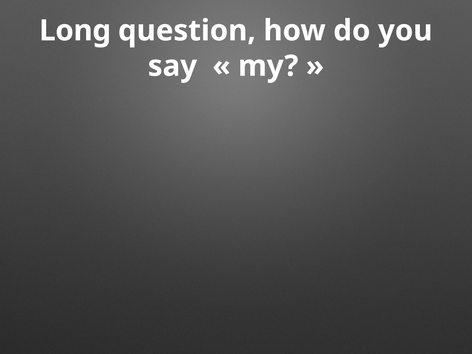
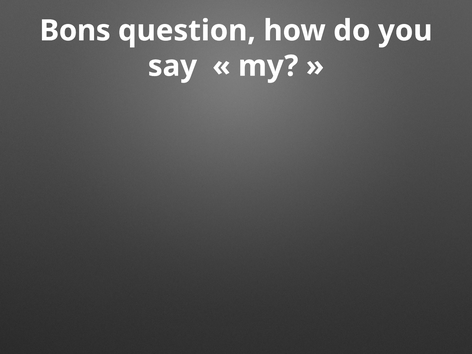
Long: Long -> Bons
